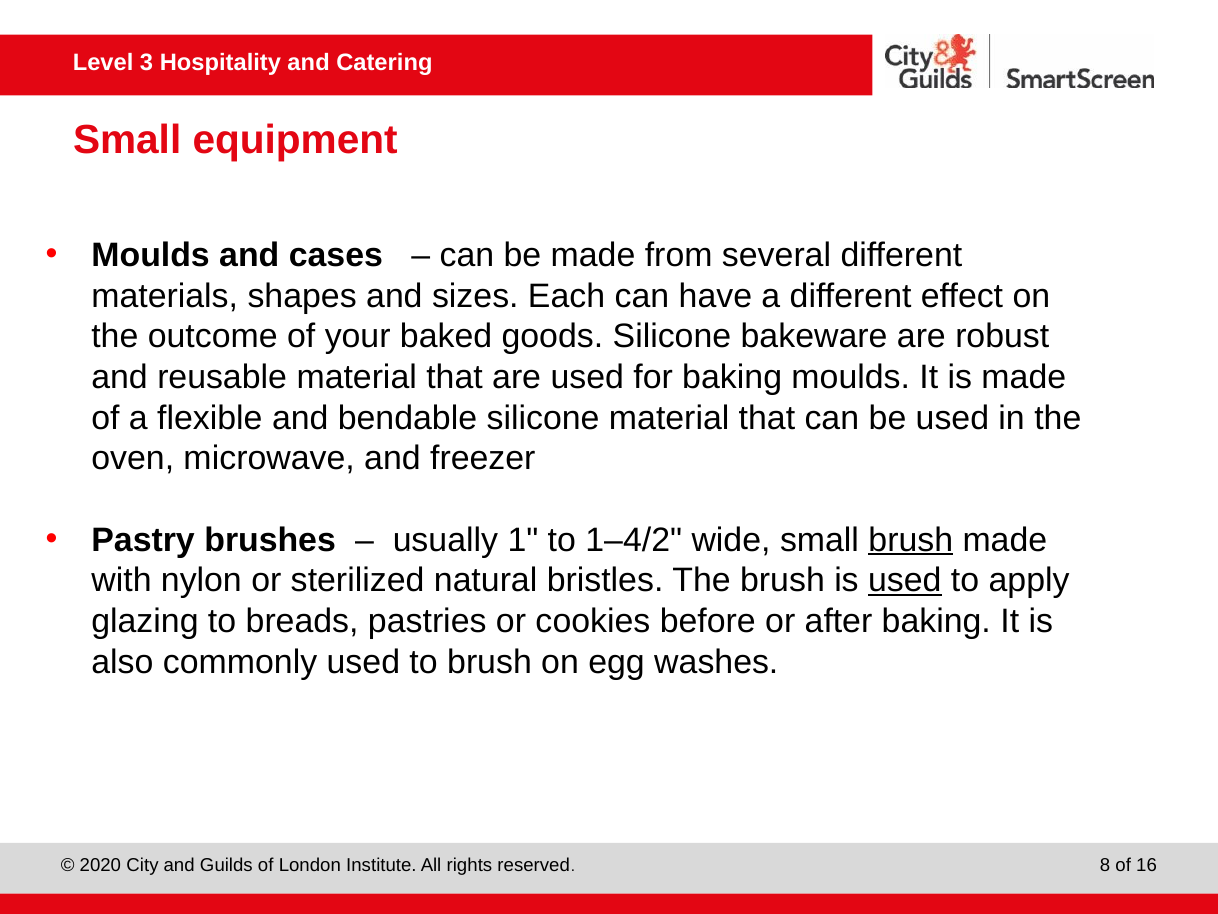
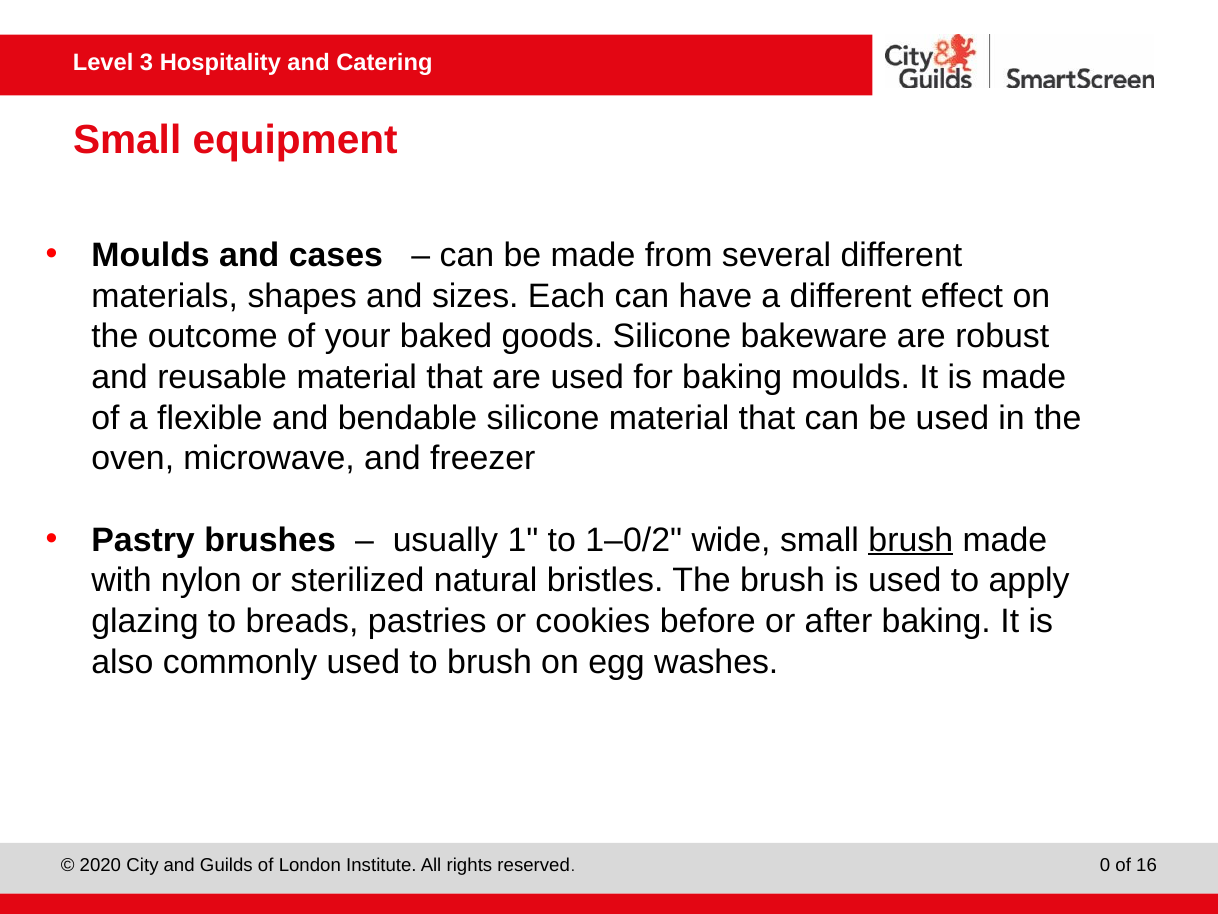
1–4/2: 1–4/2 -> 1–0/2
used at (905, 580) underline: present -> none
8: 8 -> 0
